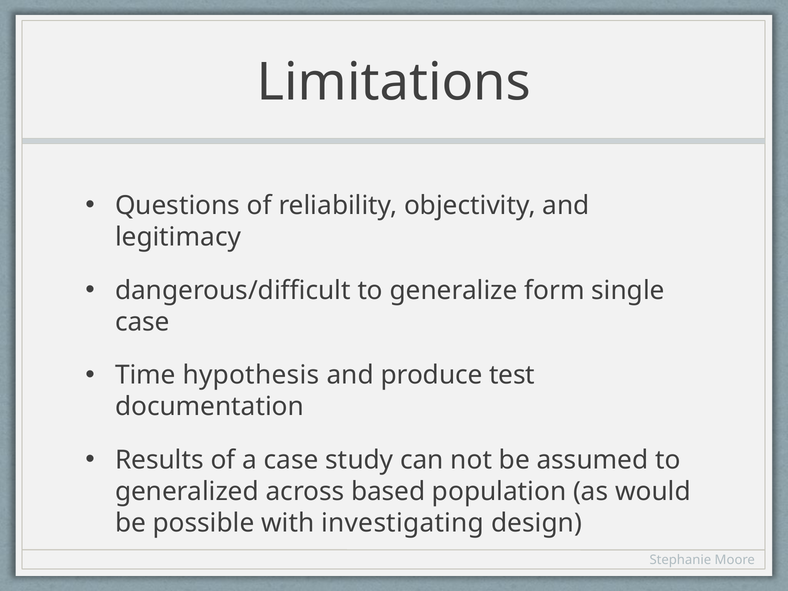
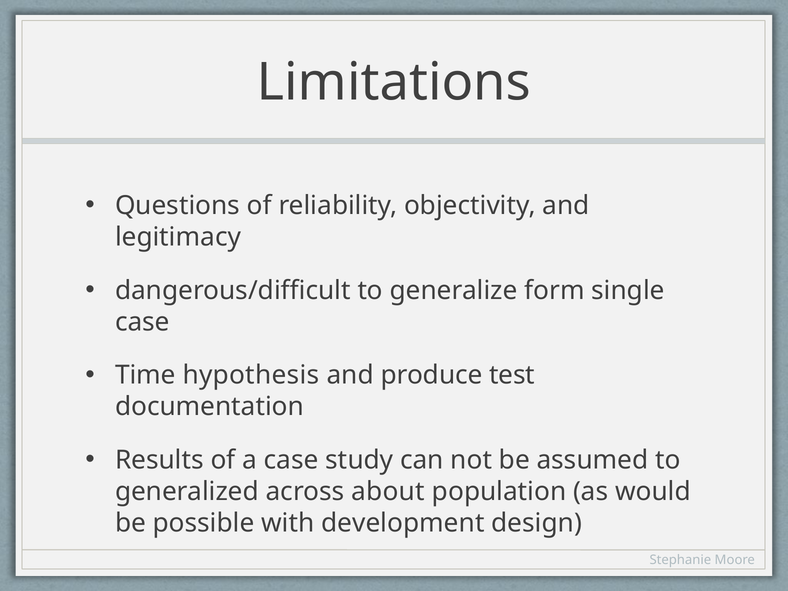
based: based -> about
investigating: investigating -> development
